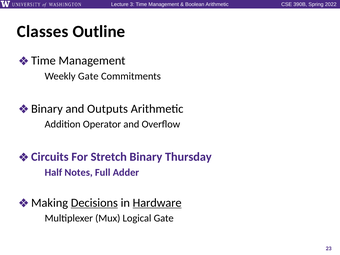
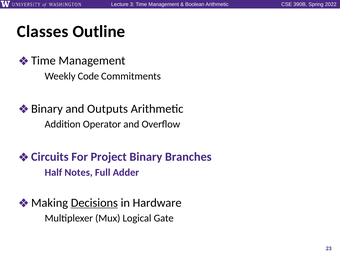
Gate at (88, 76): Gate -> Code
Stretch: Stretch -> Project
Thursday: Thursday -> Branches
Hardware underline: present -> none
